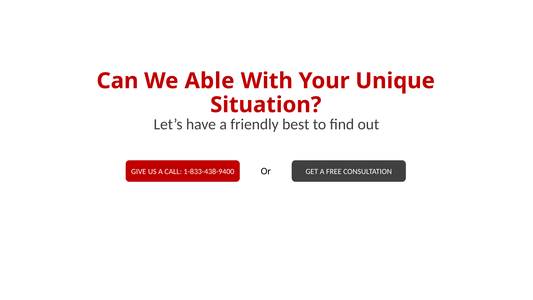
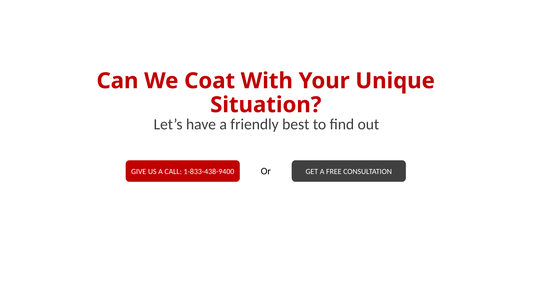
Able: Able -> Coat
